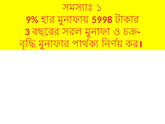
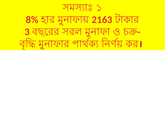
9%: 9% -> 8%
5998: 5998 -> 2163
